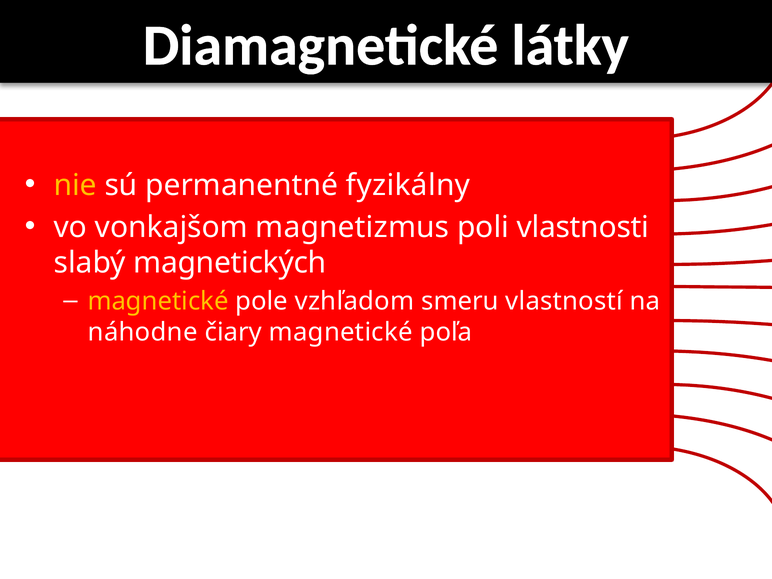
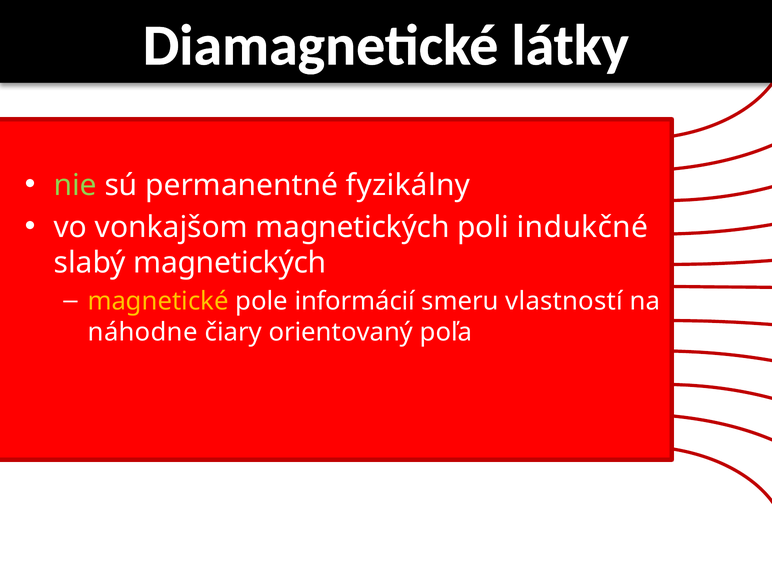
nie colour: yellow -> light green
vonkajšom magnetizmus: magnetizmus -> magnetických
vlastnosti: vlastnosti -> indukčné
vzhľadom: vzhľadom -> informácií
čiary magnetické: magnetické -> orientovaný
